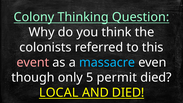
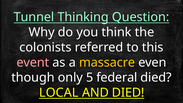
Colony: Colony -> Tunnel
massacre colour: light blue -> yellow
permit: permit -> federal
